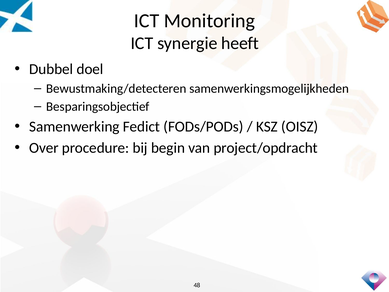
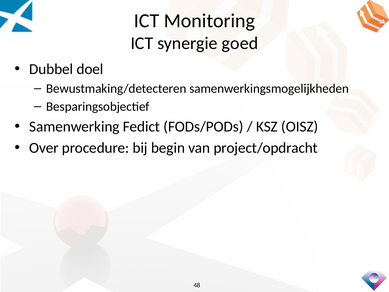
heeft: heeft -> goed
